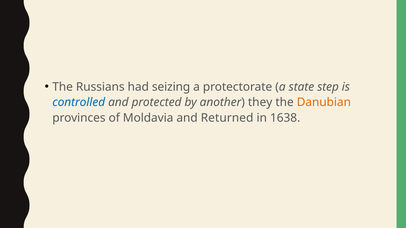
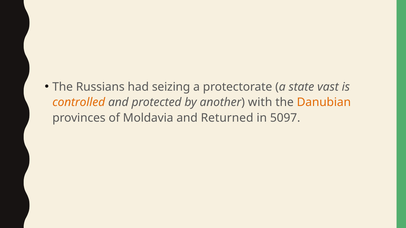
step: step -> vast
controlled colour: blue -> orange
they: they -> with
1638: 1638 -> 5097
